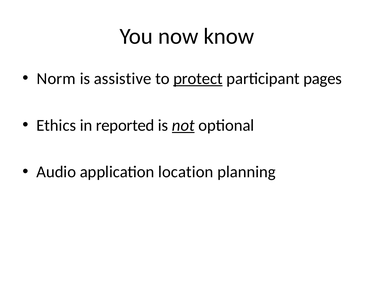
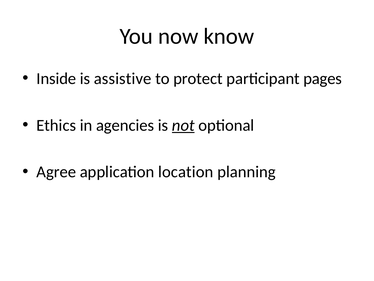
Norm: Norm -> Inside
protect underline: present -> none
reported: reported -> agencies
Audio: Audio -> Agree
